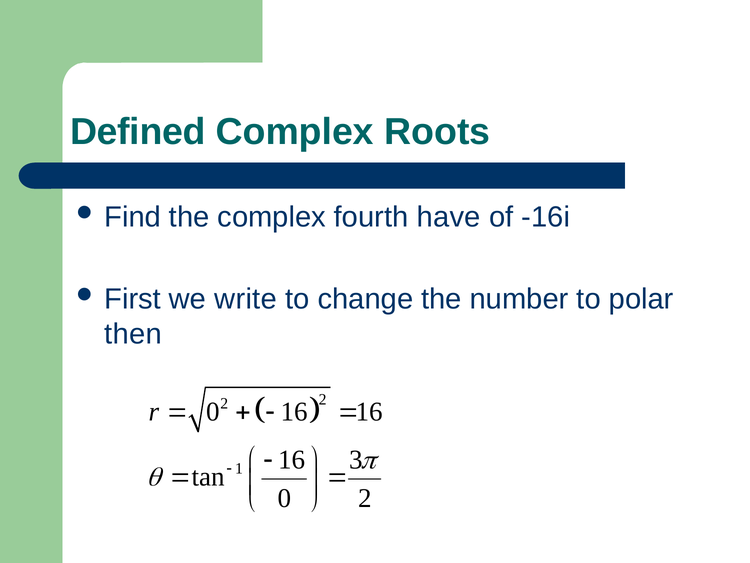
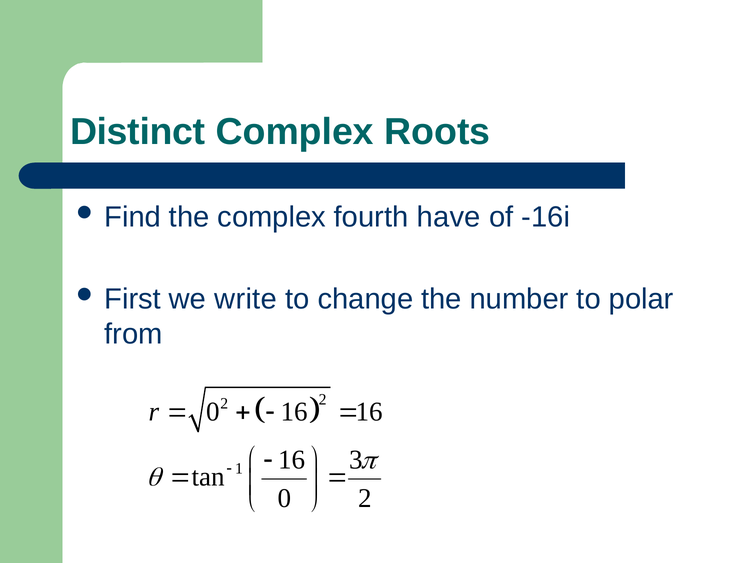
Defined: Defined -> Distinct
then: then -> from
